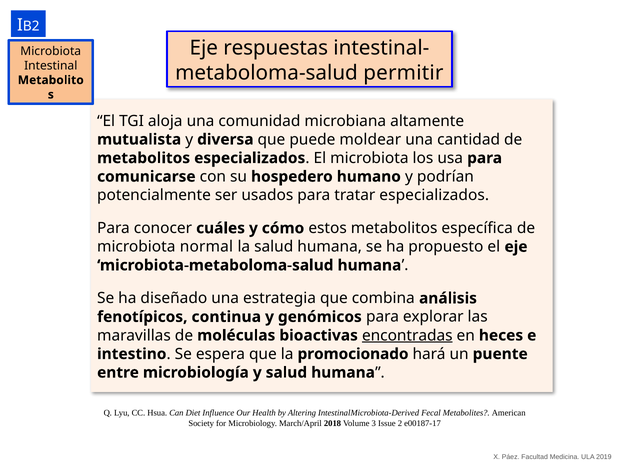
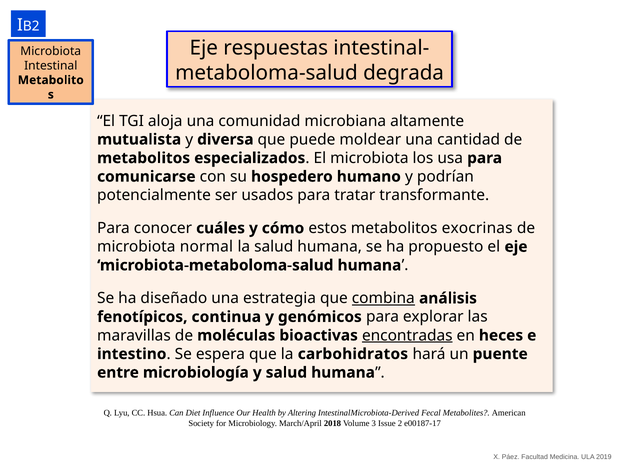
permitir: permitir -> degrada
tratar especializados: especializados -> transformante
específica: específica -> exocrinas
combina underline: none -> present
promocionado: promocionado -> carbohidratos
